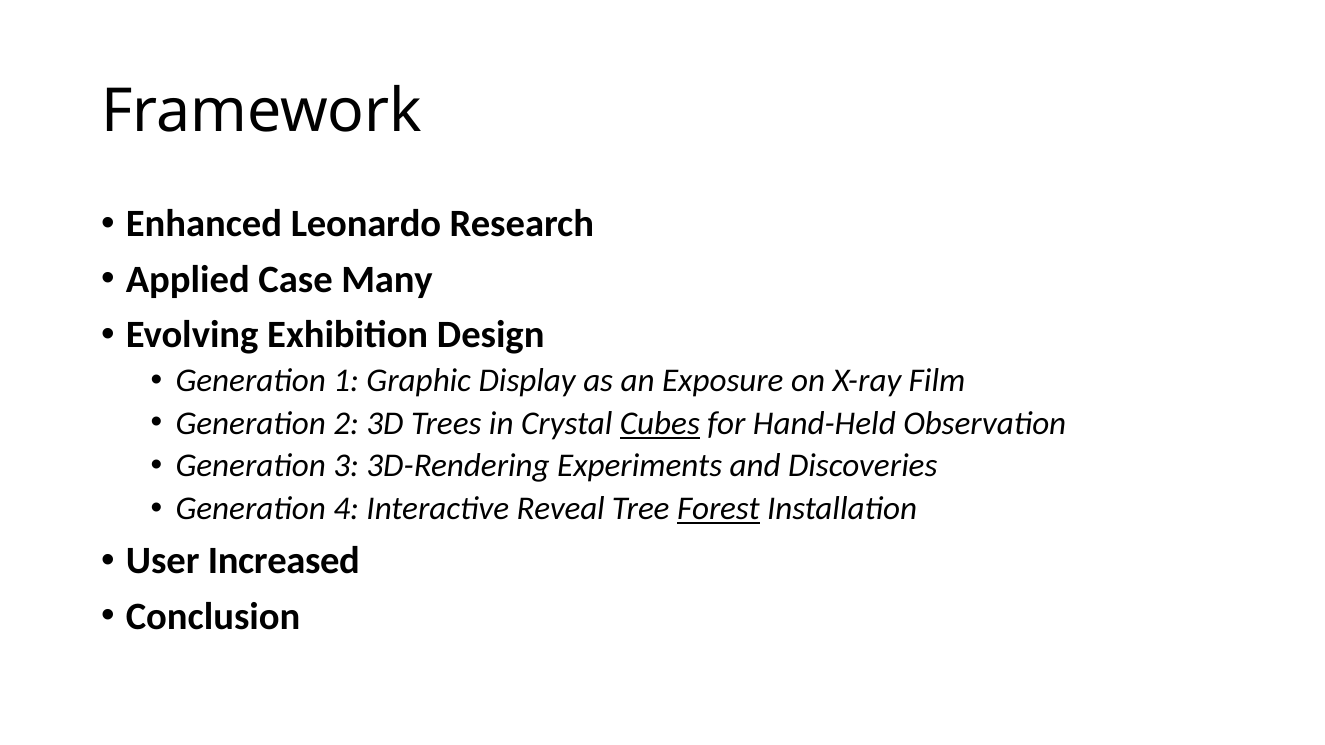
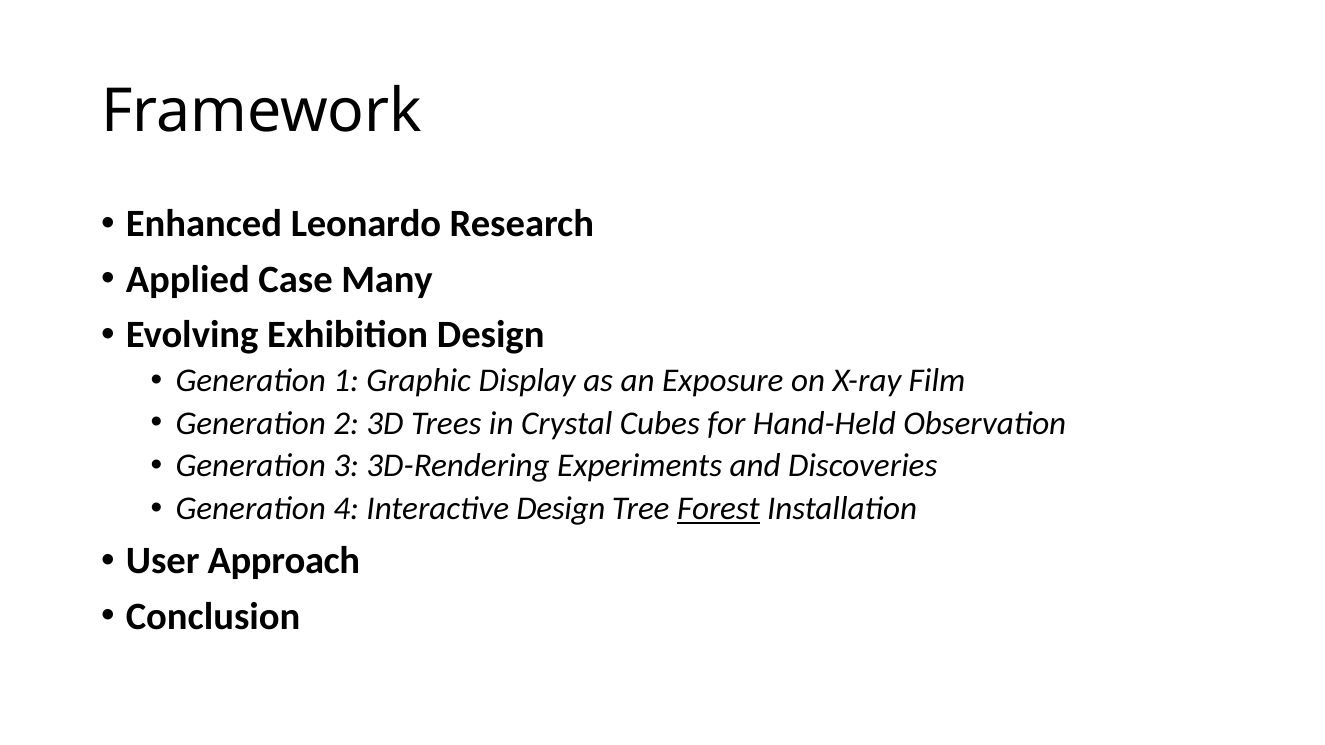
Cubes underline: present -> none
Interactive Reveal: Reveal -> Design
Increased: Increased -> Approach
